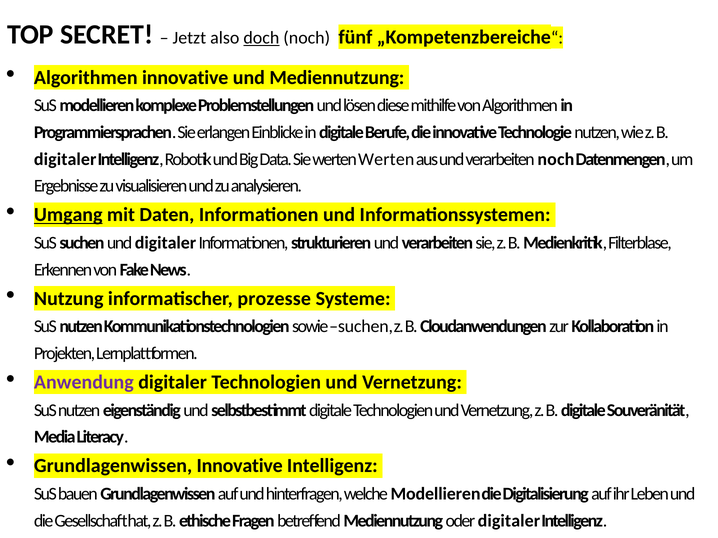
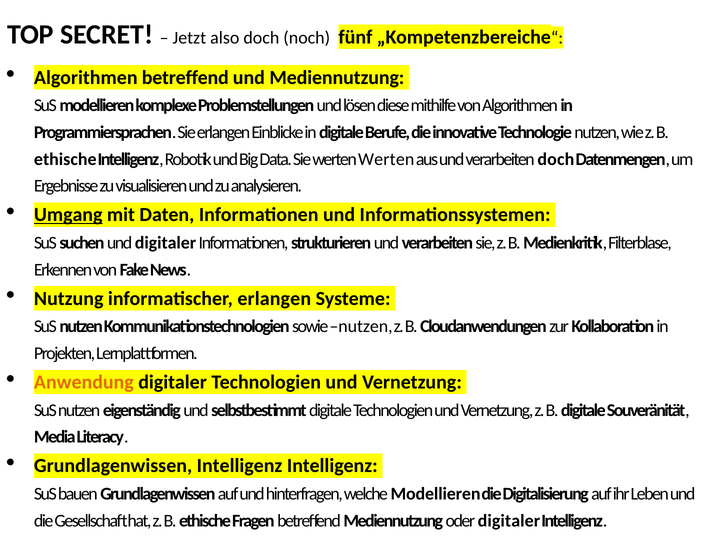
doch at (261, 38) underline: present -> none
Algorithmen innovative: innovative -> betreffend
digitaler at (65, 159): digitaler -> ethische
verarbeiten noch: noch -> doch
informatischer prozesse: prozesse -> erlangen
sowie suchen: suchen -> nutzen
Anwendung colour: purple -> orange
Grundlagenwissen Innovative: Innovative -> Intelligenz
